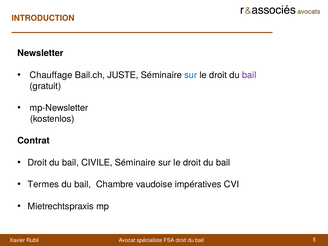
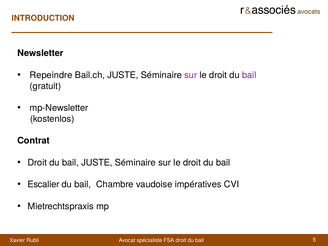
Chauffage: Chauffage -> Repeindre
sur at (191, 75) colour: blue -> purple
bail CIVILE: CIVILE -> JUSTE
Termes: Termes -> Escalier
